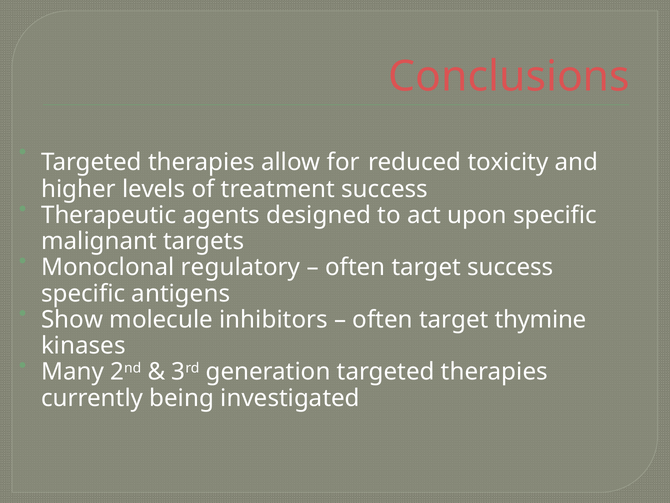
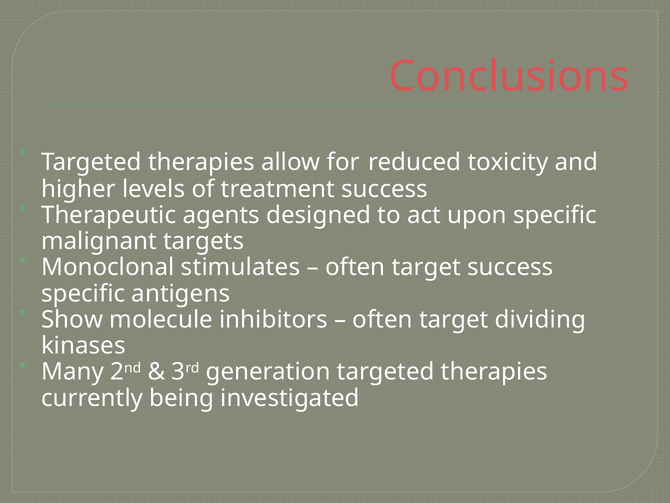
regulatory: regulatory -> stimulates
thymine: thymine -> dividing
